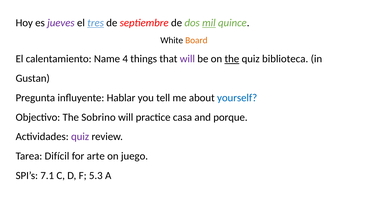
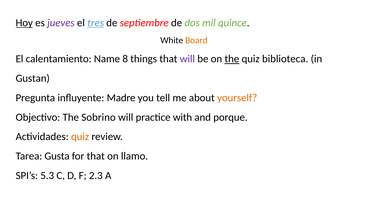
Hoy underline: none -> present
mil underline: present -> none
4: 4 -> 8
Hablar: Hablar -> Madre
yourself colour: blue -> orange
casa: casa -> with
quiz at (80, 137) colour: purple -> orange
Difícil: Difícil -> Gusta
for arte: arte -> that
juego: juego -> llamo
7.1: 7.1 -> 5.3
5.3: 5.3 -> 2.3
